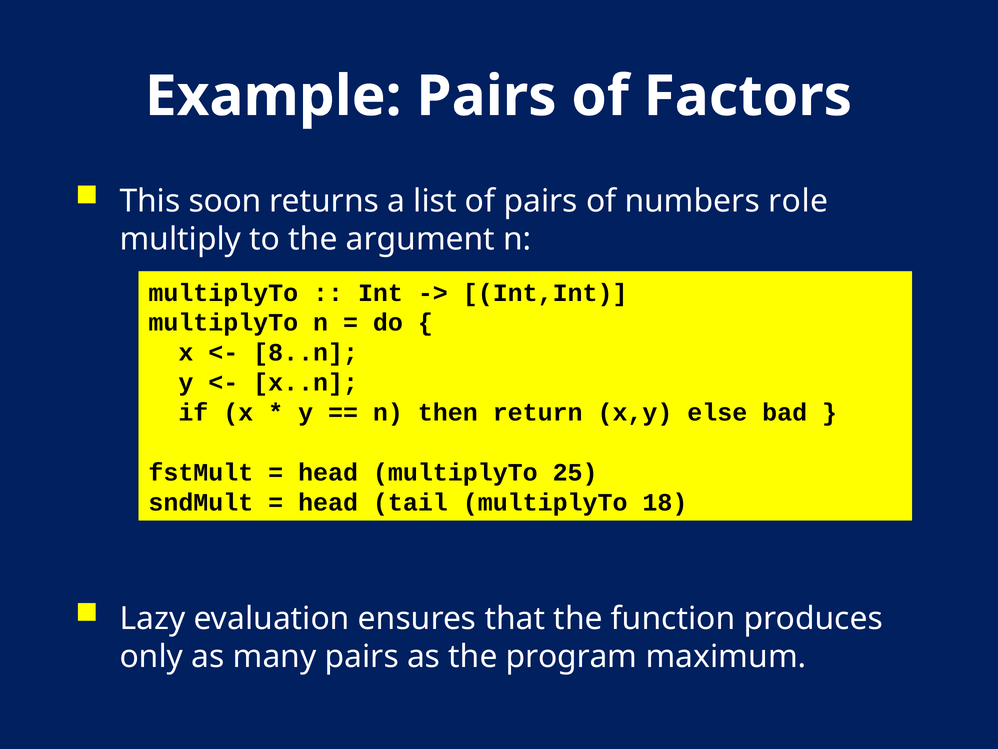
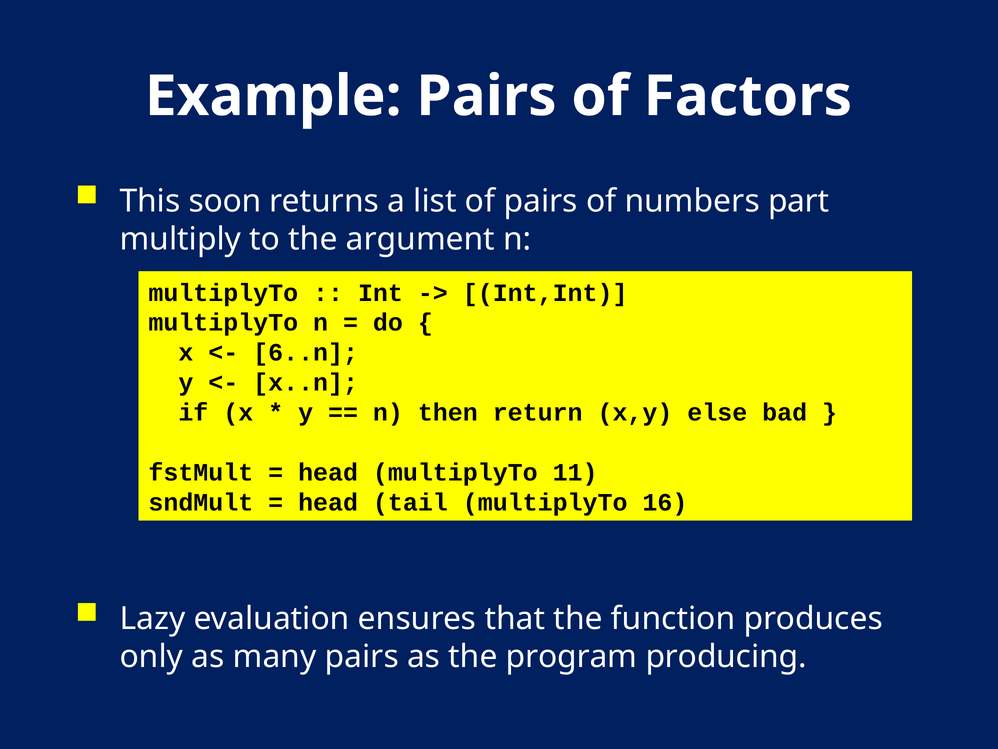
role: role -> part
8..n: 8..n -> 6..n
25: 25 -> 11
18: 18 -> 16
maximum: maximum -> producing
